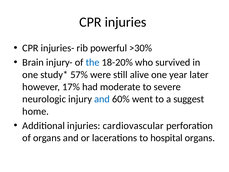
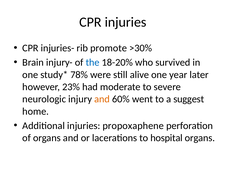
powerful: powerful -> promote
57%: 57% -> 78%
17%: 17% -> 23%
and at (102, 99) colour: blue -> orange
cardiovascular: cardiovascular -> propoxaphene
